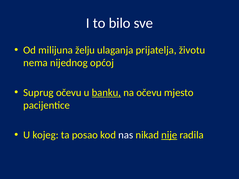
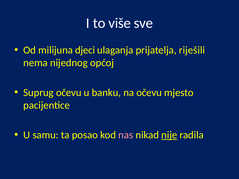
bilo: bilo -> više
želju: želju -> djeci
životu: životu -> riješili
banku underline: present -> none
kojeg: kojeg -> samu
nas colour: white -> pink
